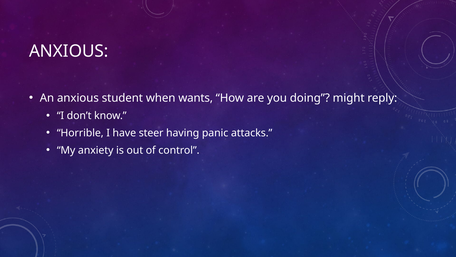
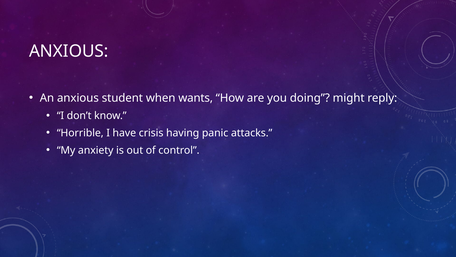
steer: steer -> crisis
